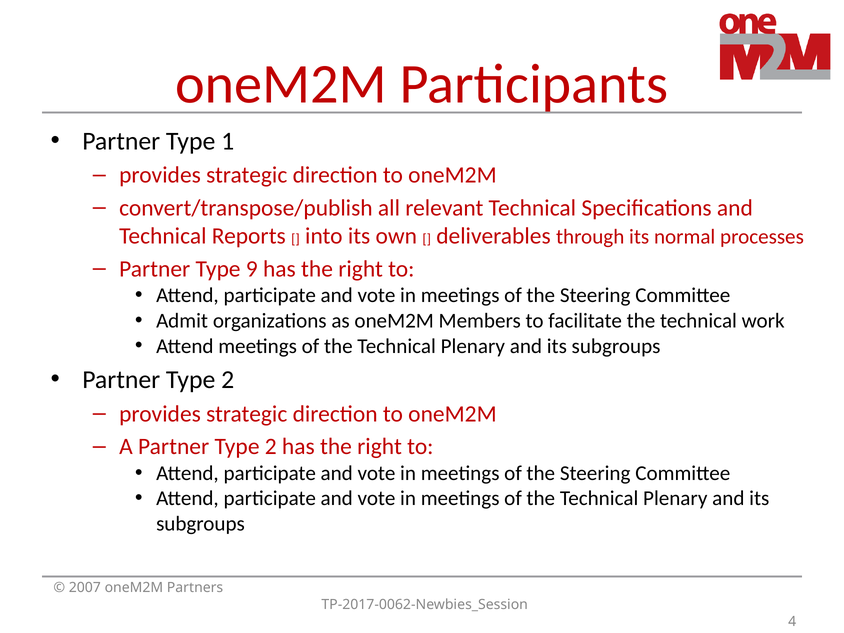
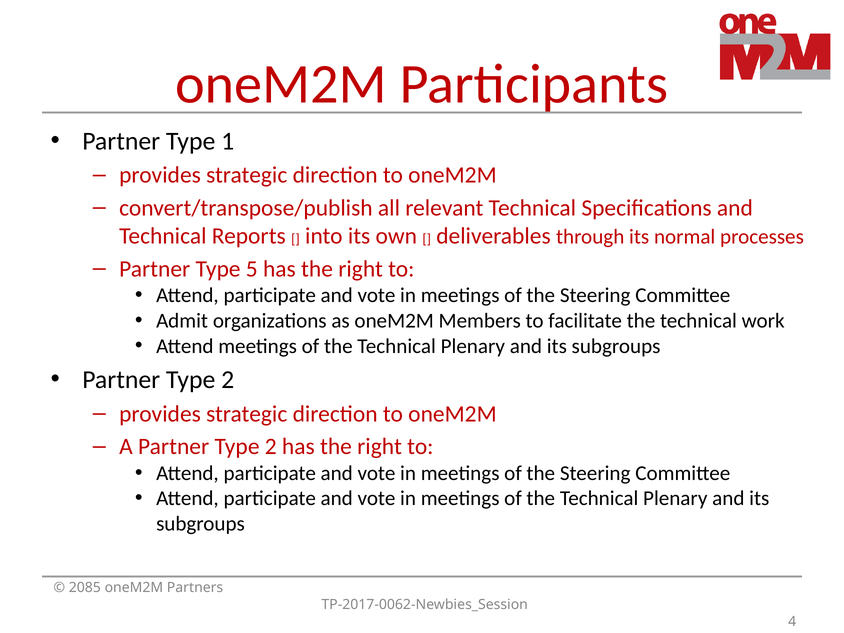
9: 9 -> 5
2007: 2007 -> 2085
